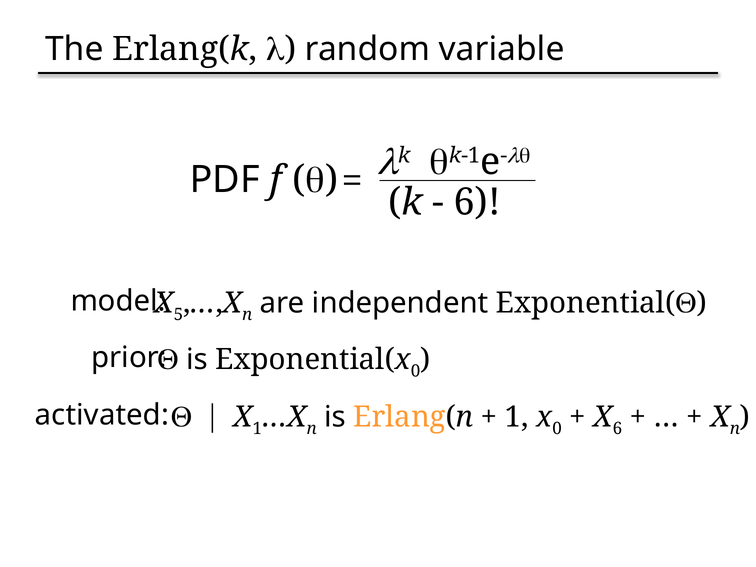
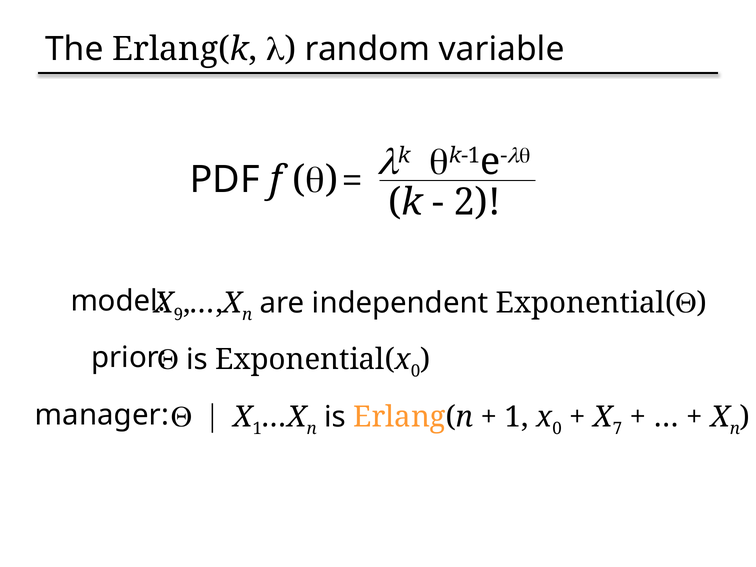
6 at (477, 202): 6 -> 2
5: 5 -> 9
6 at (617, 429): 6 -> 7
activated: activated -> manager
